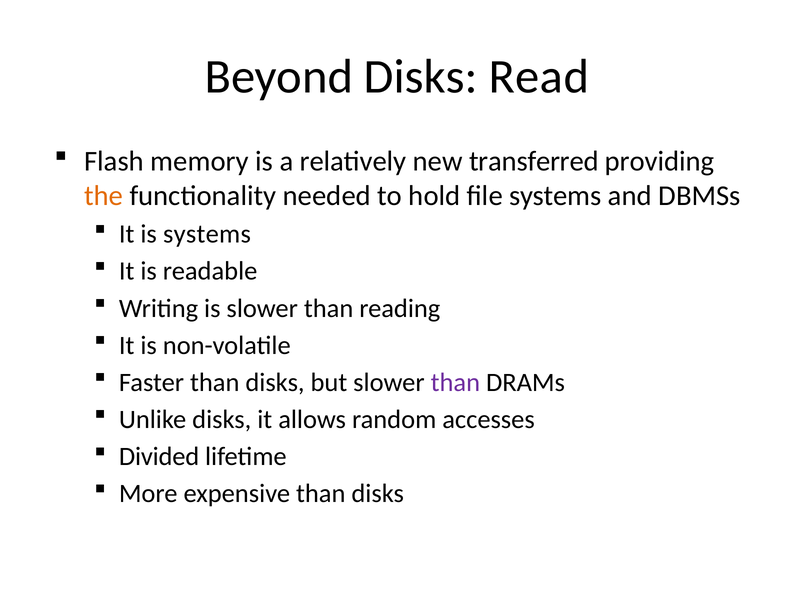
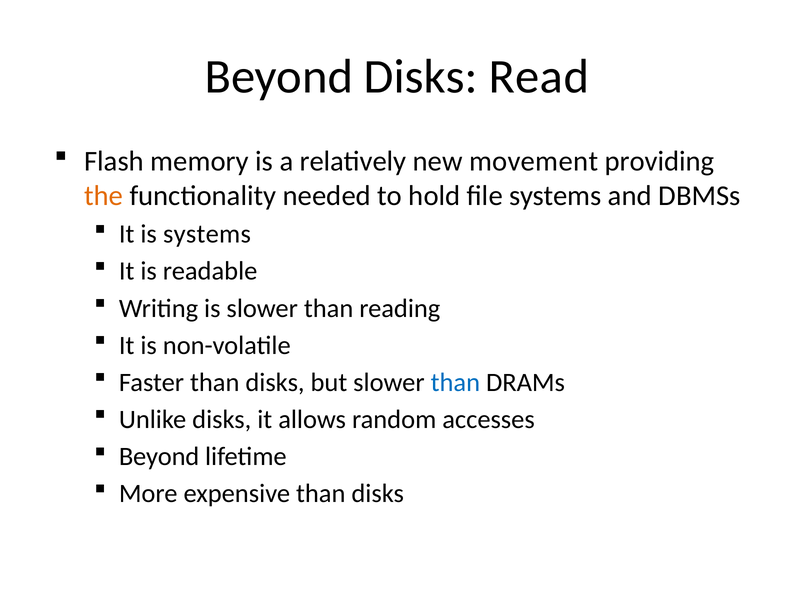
transferred: transferred -> movement
than at (455, 383) colour: purple -> blue
Divided at (159, 457): Divided -> Beyond
